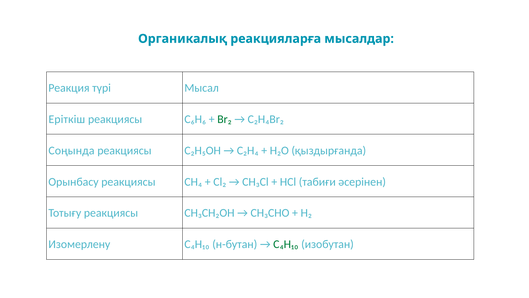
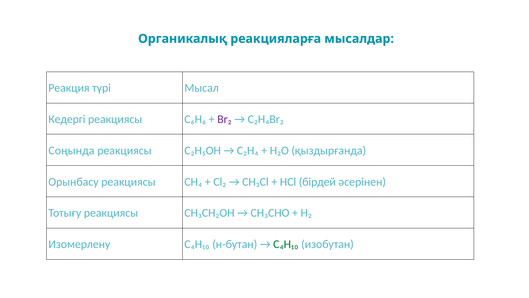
Еріткіш: Еріткіш -> Кедергі
Br₂ colour: green -> purple
табиғи: табиғи -> бірдей
